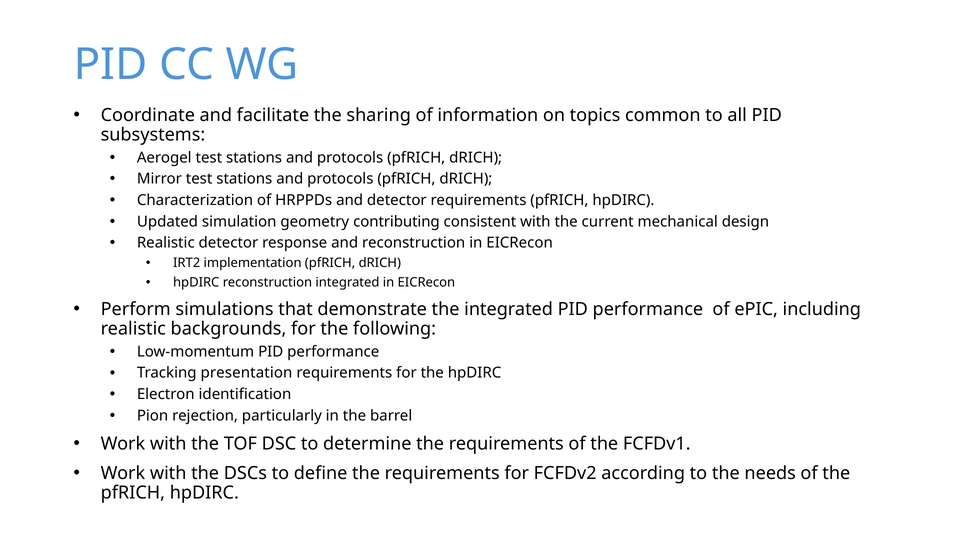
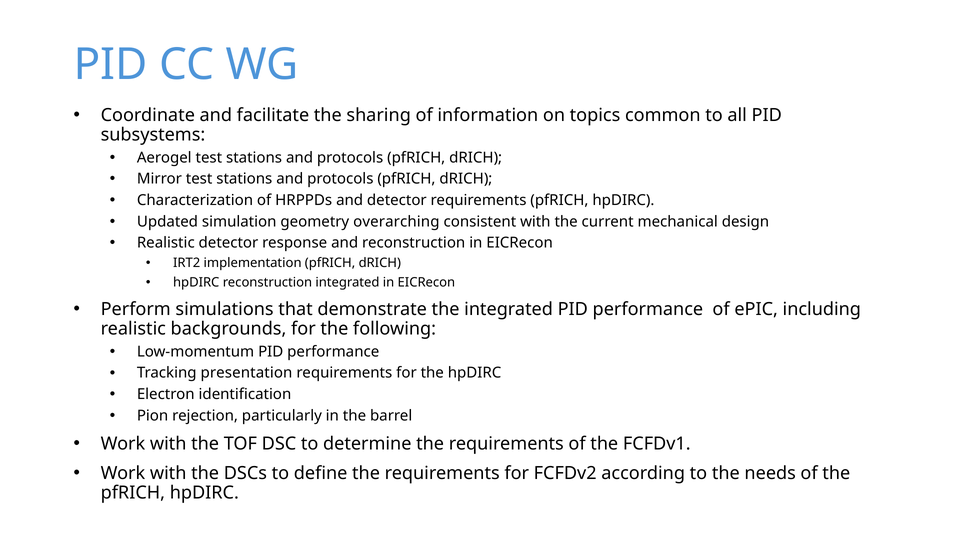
contributing: contributing -> overarching
